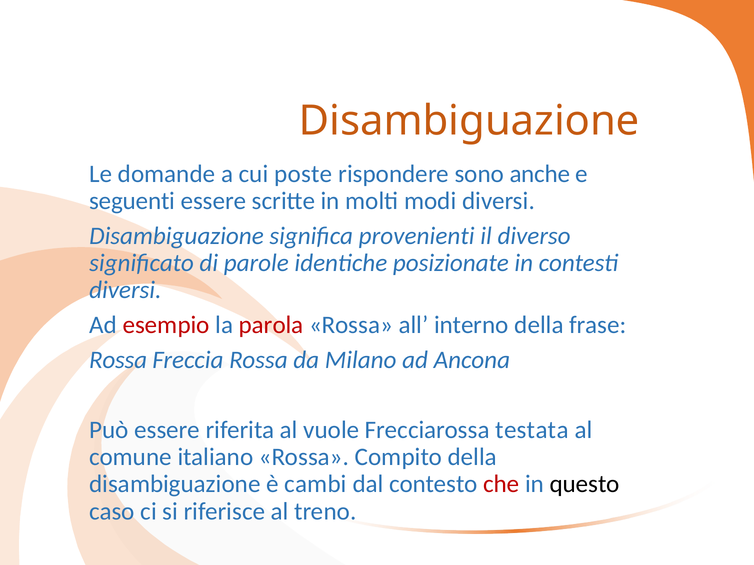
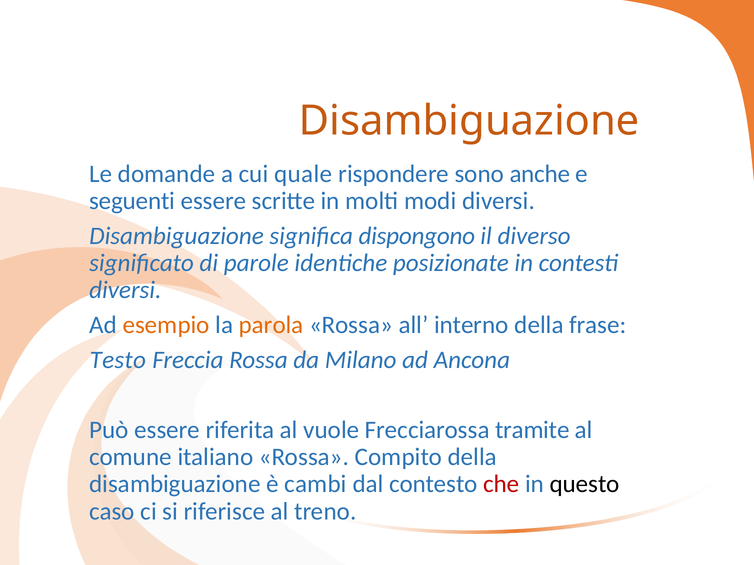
poste: poste -> quale
provenienti: provenienti -> dispongono
esempio colour: red -> orange
parola colour: red -> orange
Rossa at (118, 360): Rossa -> Testo
testata: testata -> tramite
